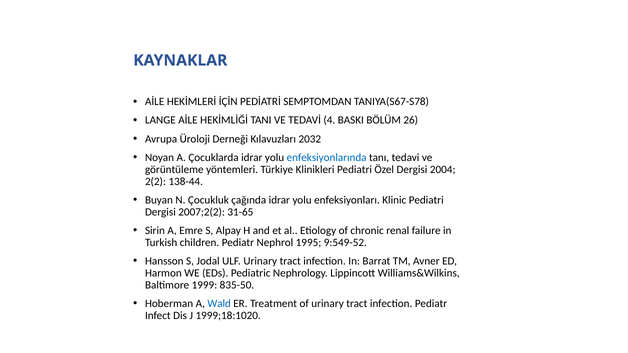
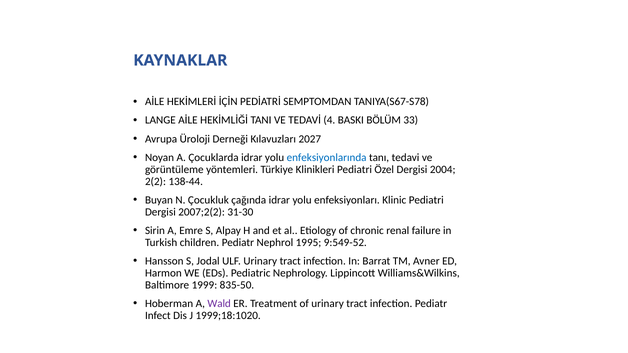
26: 26 -> 33
2032: 2032 -> 2027
31-65: 31-65 -> 31-30
Wald colour: blue -> purple
